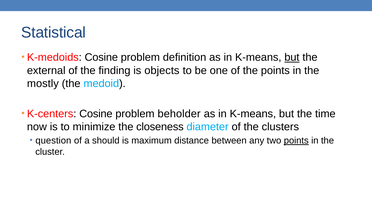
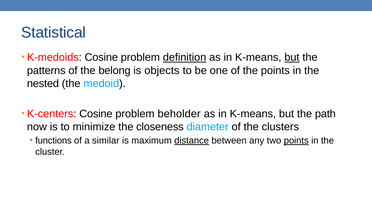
definition underline: none -> present
external: external -> patterns
finding: finding -> belong
mostly: mostly -> nested
time: time -> path
question: question -> functions
should: should -> similar
distance underline: none -> present
